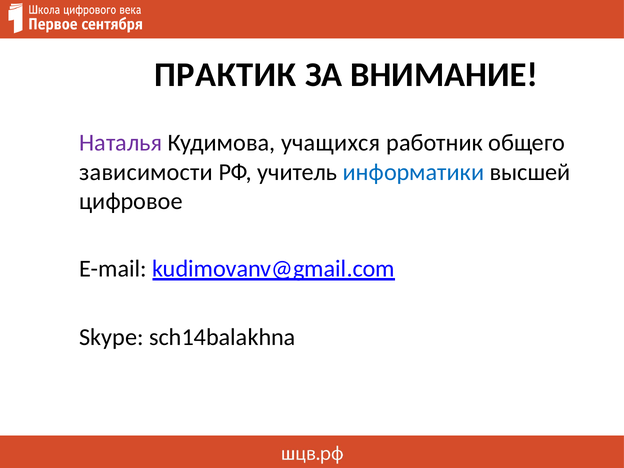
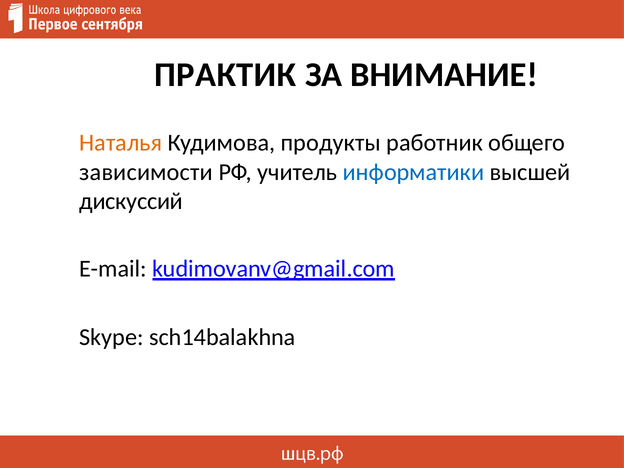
Наталья colour: purple -> orange
учащихся: учащихся -> продукты
цифровое: цифровое -> дискуссий
